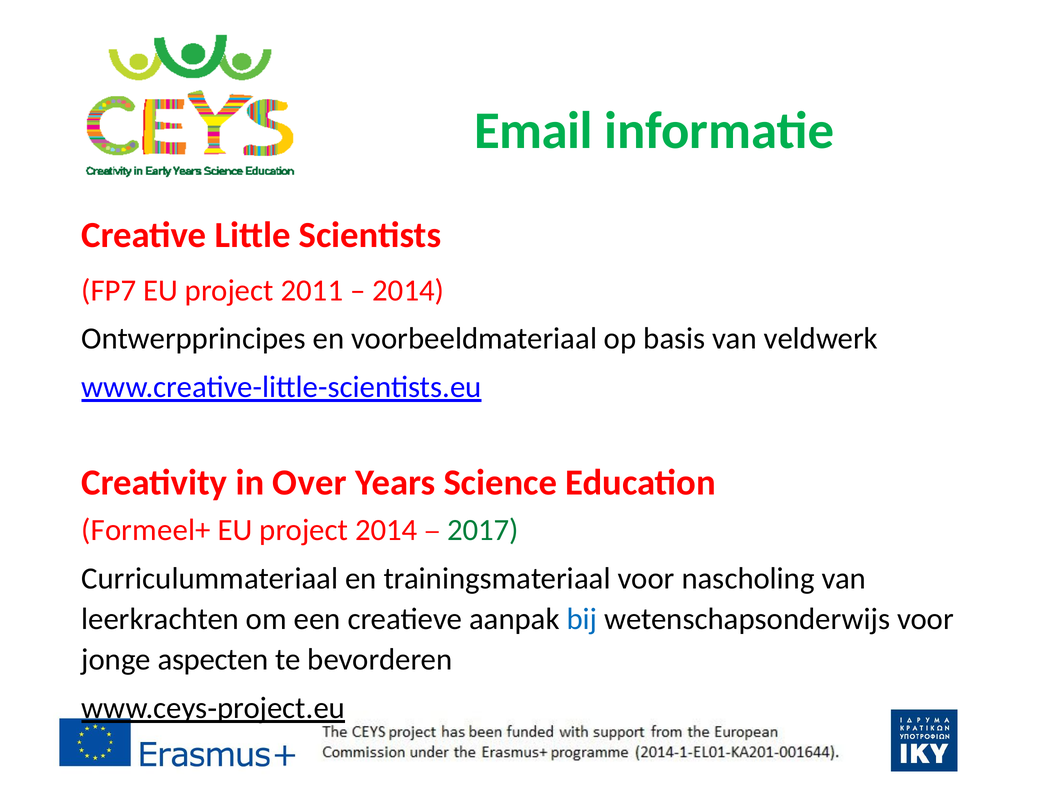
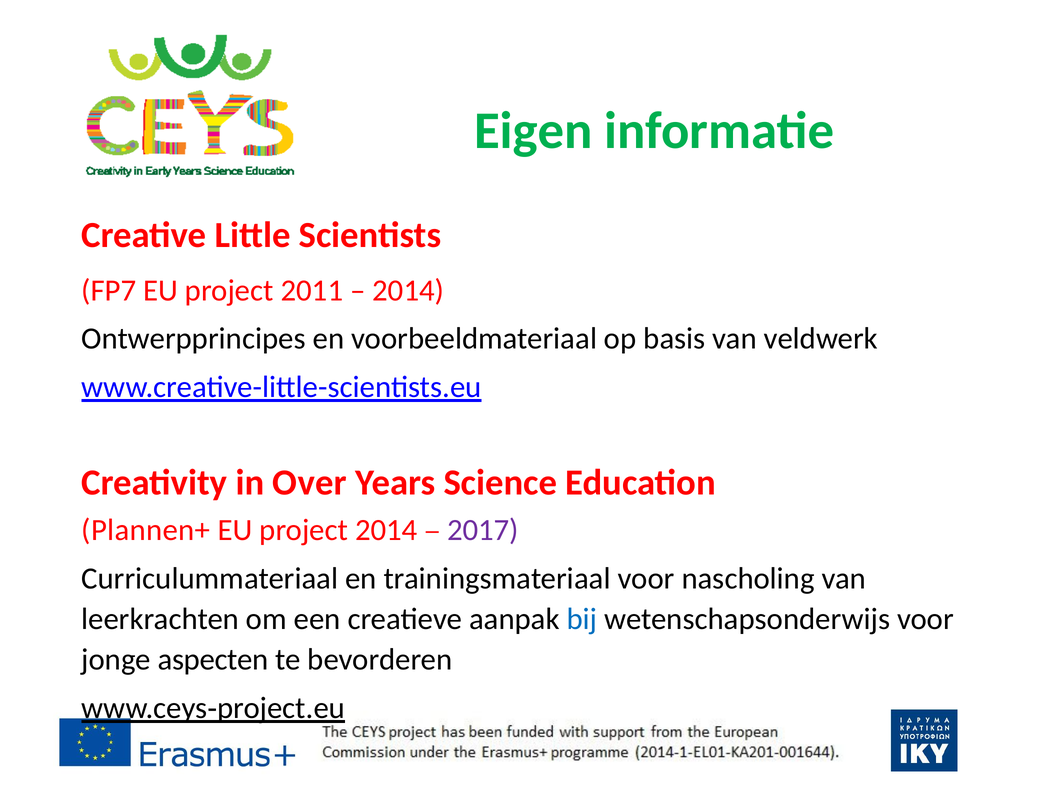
Email: Email -> Eigen
Formeel+: Formeel+ -> Plannen+
2017 colour: green -> purple
